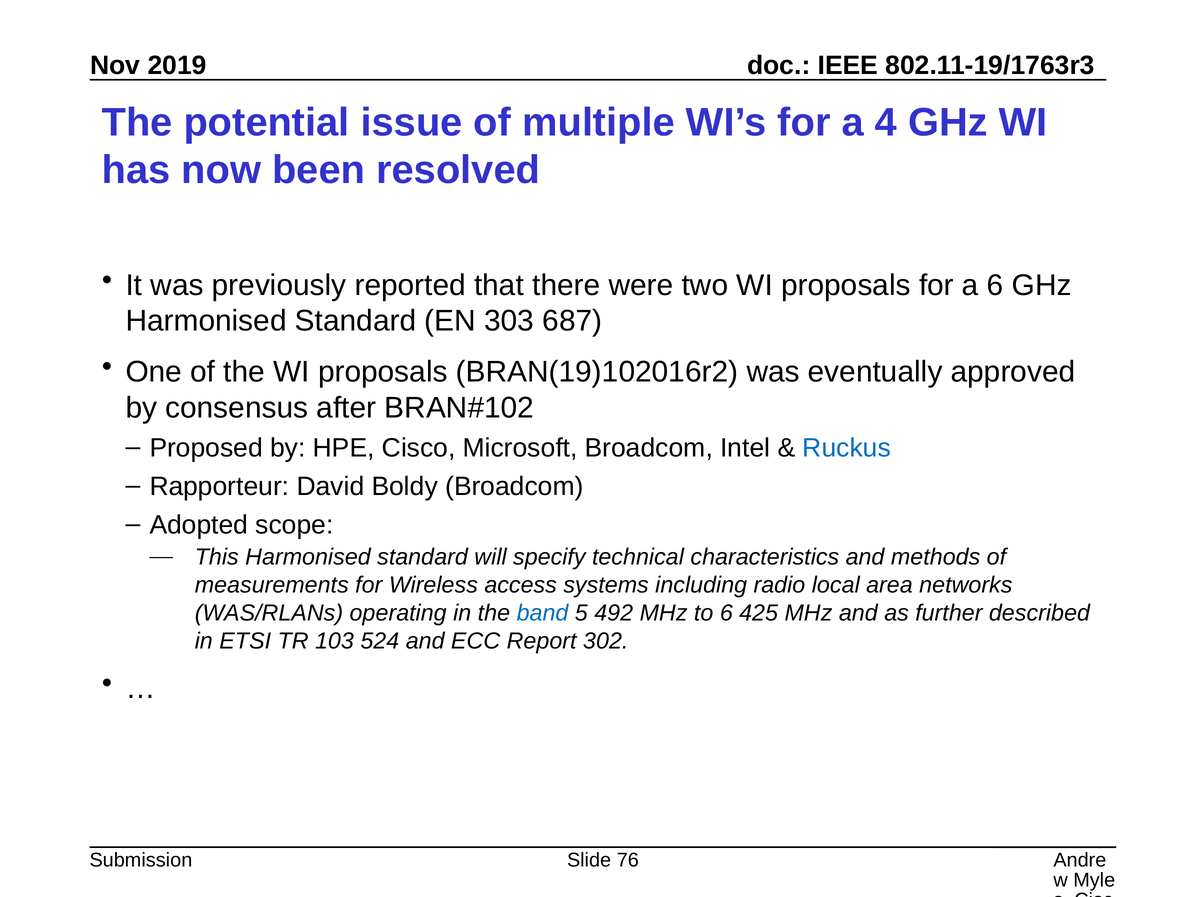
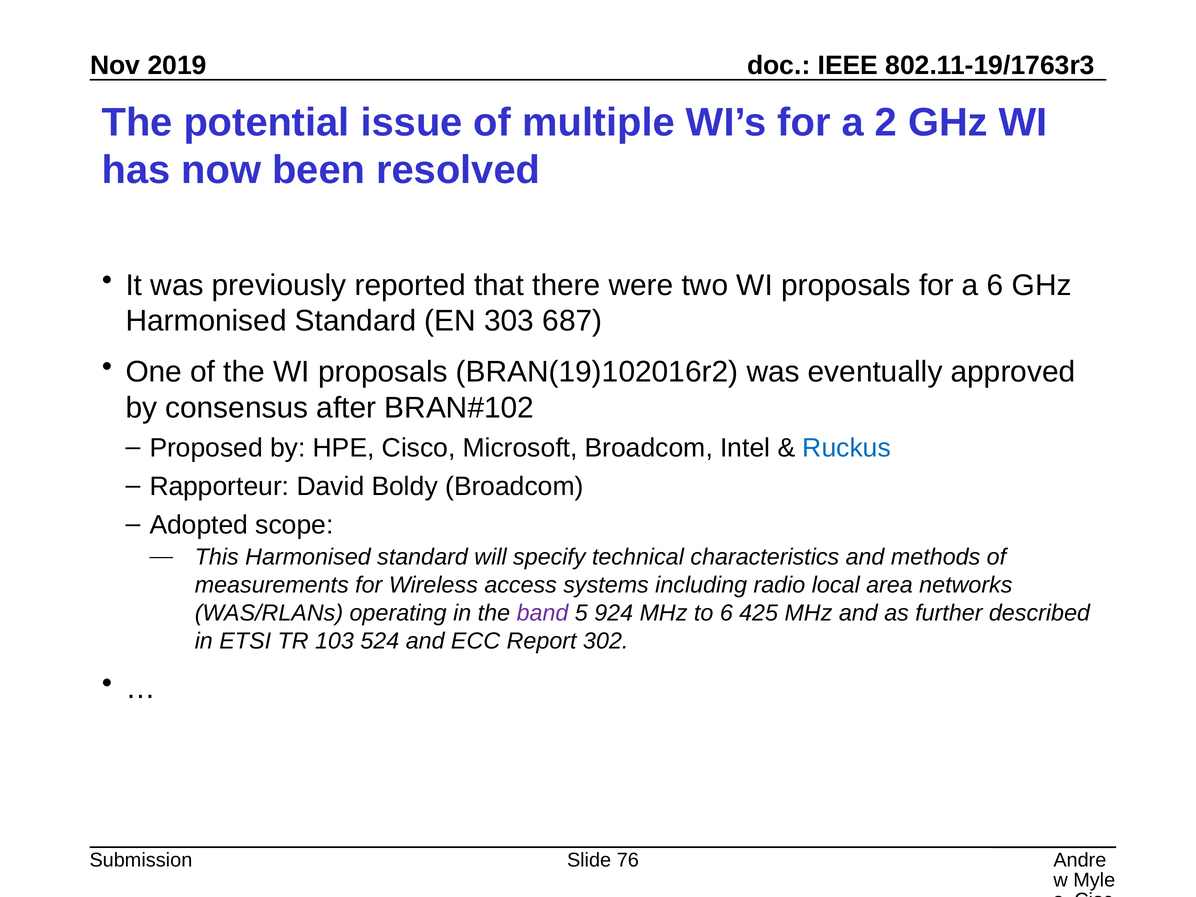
4: 4 -> 2
band colour: blue -> purple
492: 492 -> 924
